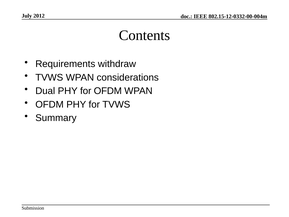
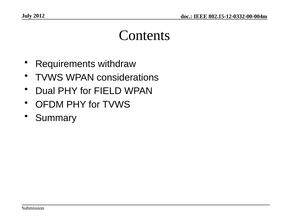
for OFDM: OFDM -> FIELD
